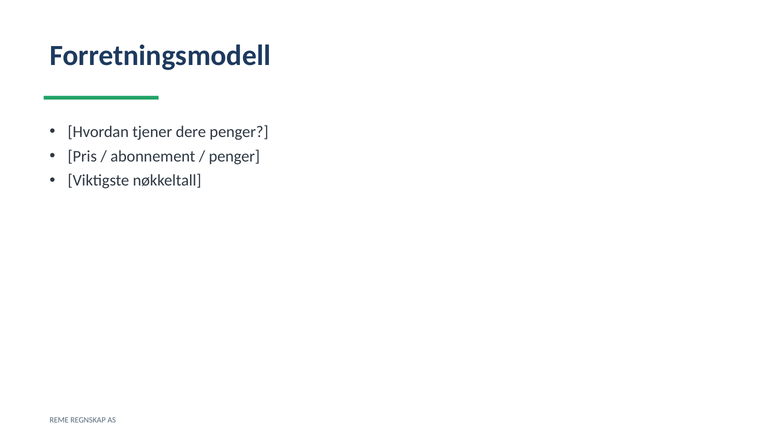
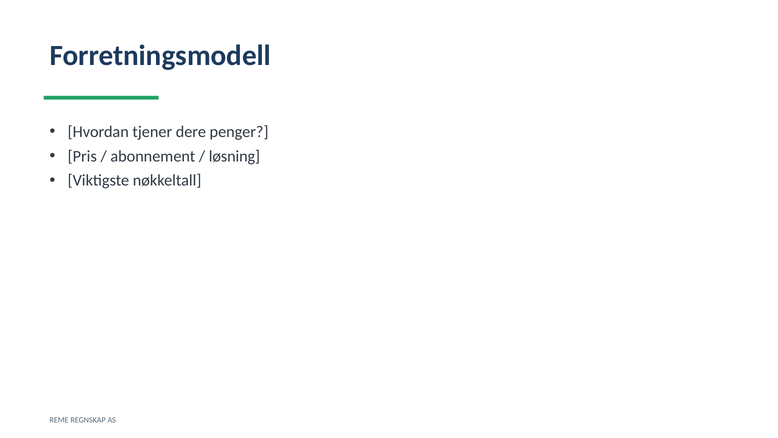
penger at (234, 156): penger -> løsning
